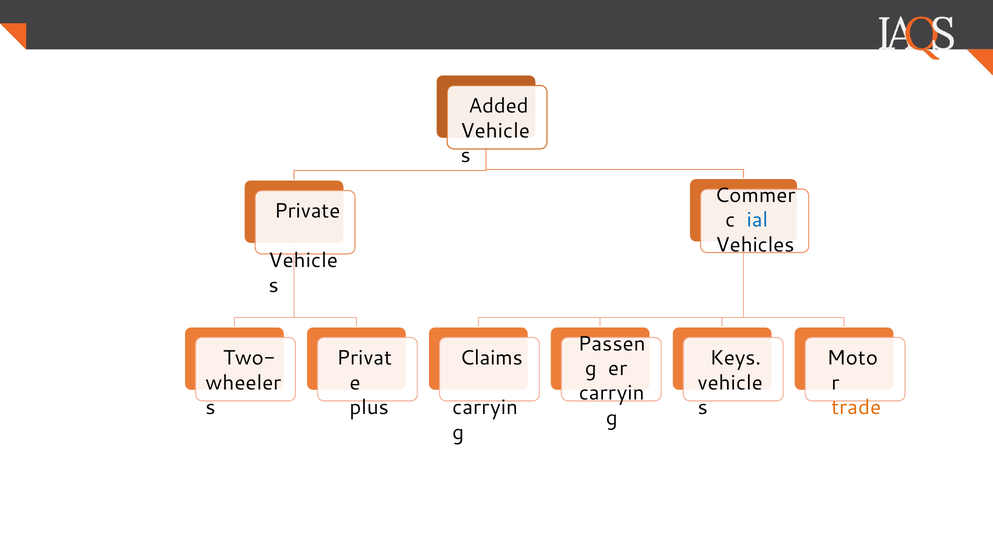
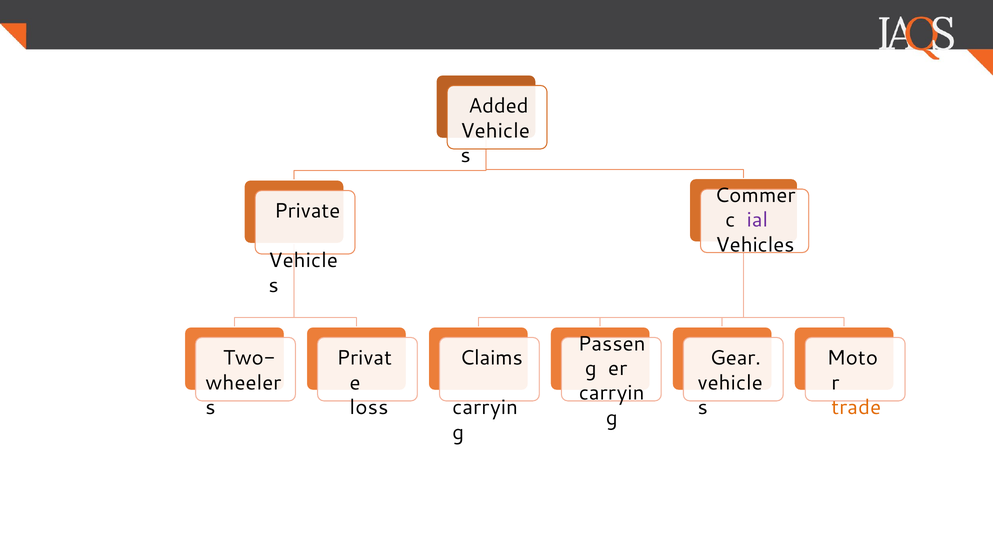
ial colour: blue -> purple
Keys: Keys -> Gear
plus: plus -> loss
